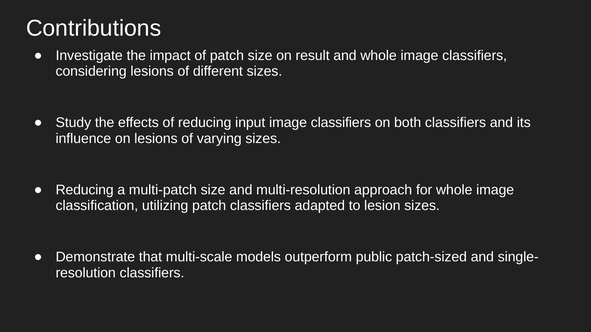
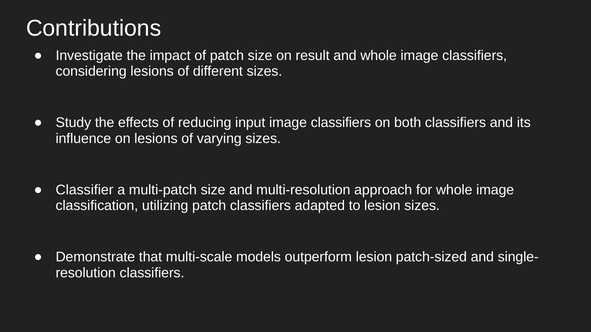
Reducing at (85, 190): Reducing -> Classifier
outperform public: public -> lesion
